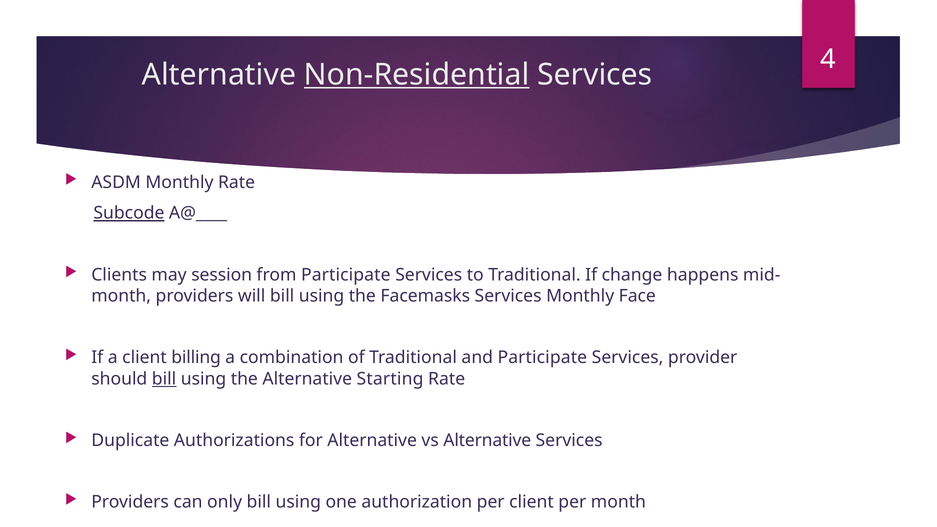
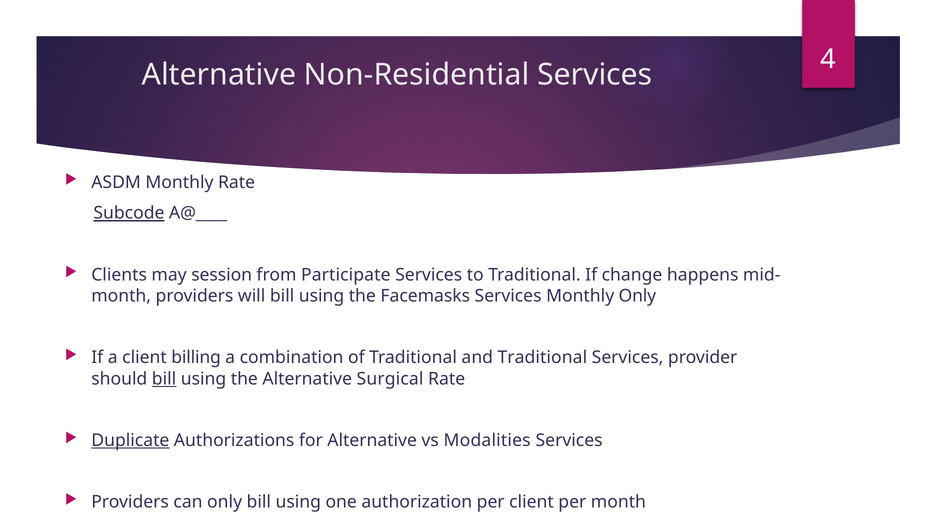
Non-Residential underline: present -> none
Monthly Face: Face -> Only
and Participate: Participate -> Traditional
Starting: Starting -> Surgical
Duplicate underline: none -> present
vs Alternative: Alternative -> Modalities
